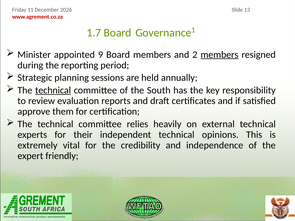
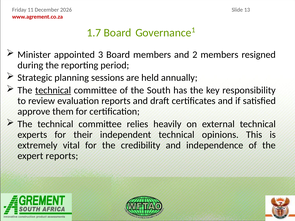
9: 9 -> 3
members at (219, 55) underline: present -> none
expert friendly: friendly -> reports
